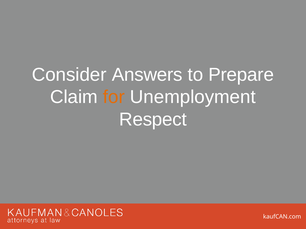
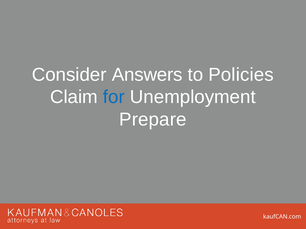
Prepare: Prepare -> Policies
for colour: orange -> blue
Respect: Respect -> Prepare
